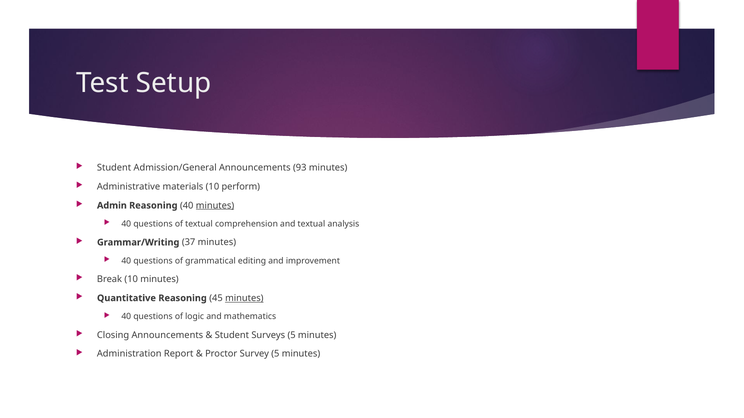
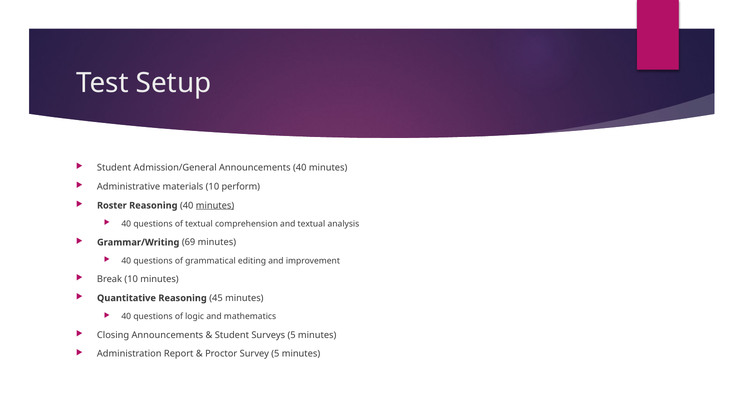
Announcements 93: 93 -> 40
Admin: Admin -> Roster
37: 37 -> 69
minutes at (244, 298) underline: present -> none
